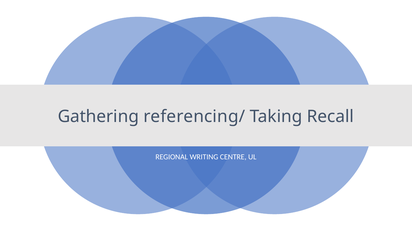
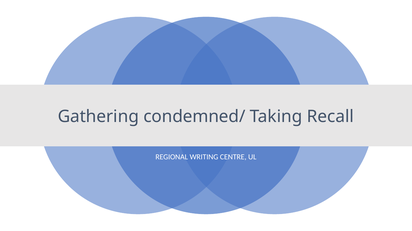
referencing/: referencing/ -> condemned/
